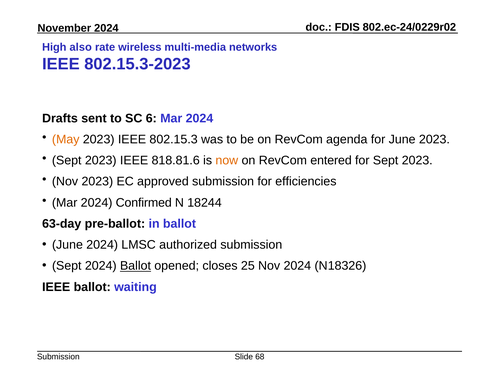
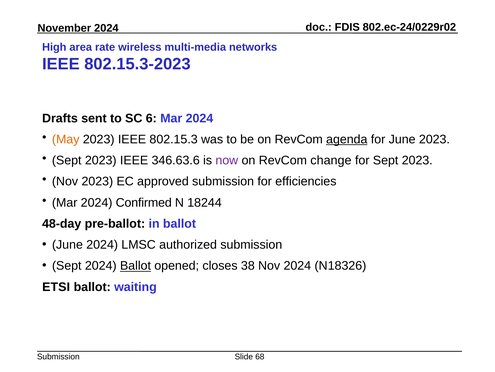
also: also -> area
agenda underline: none -> present
818.81.6: 818.81.6 -> 346.63.6
now colour: orange -> purple
entered: entered -> change
63-day: 63-day -> 48-day
25: 25 -> 38
IEEE at (56, 286): IEEE -> ETSI
